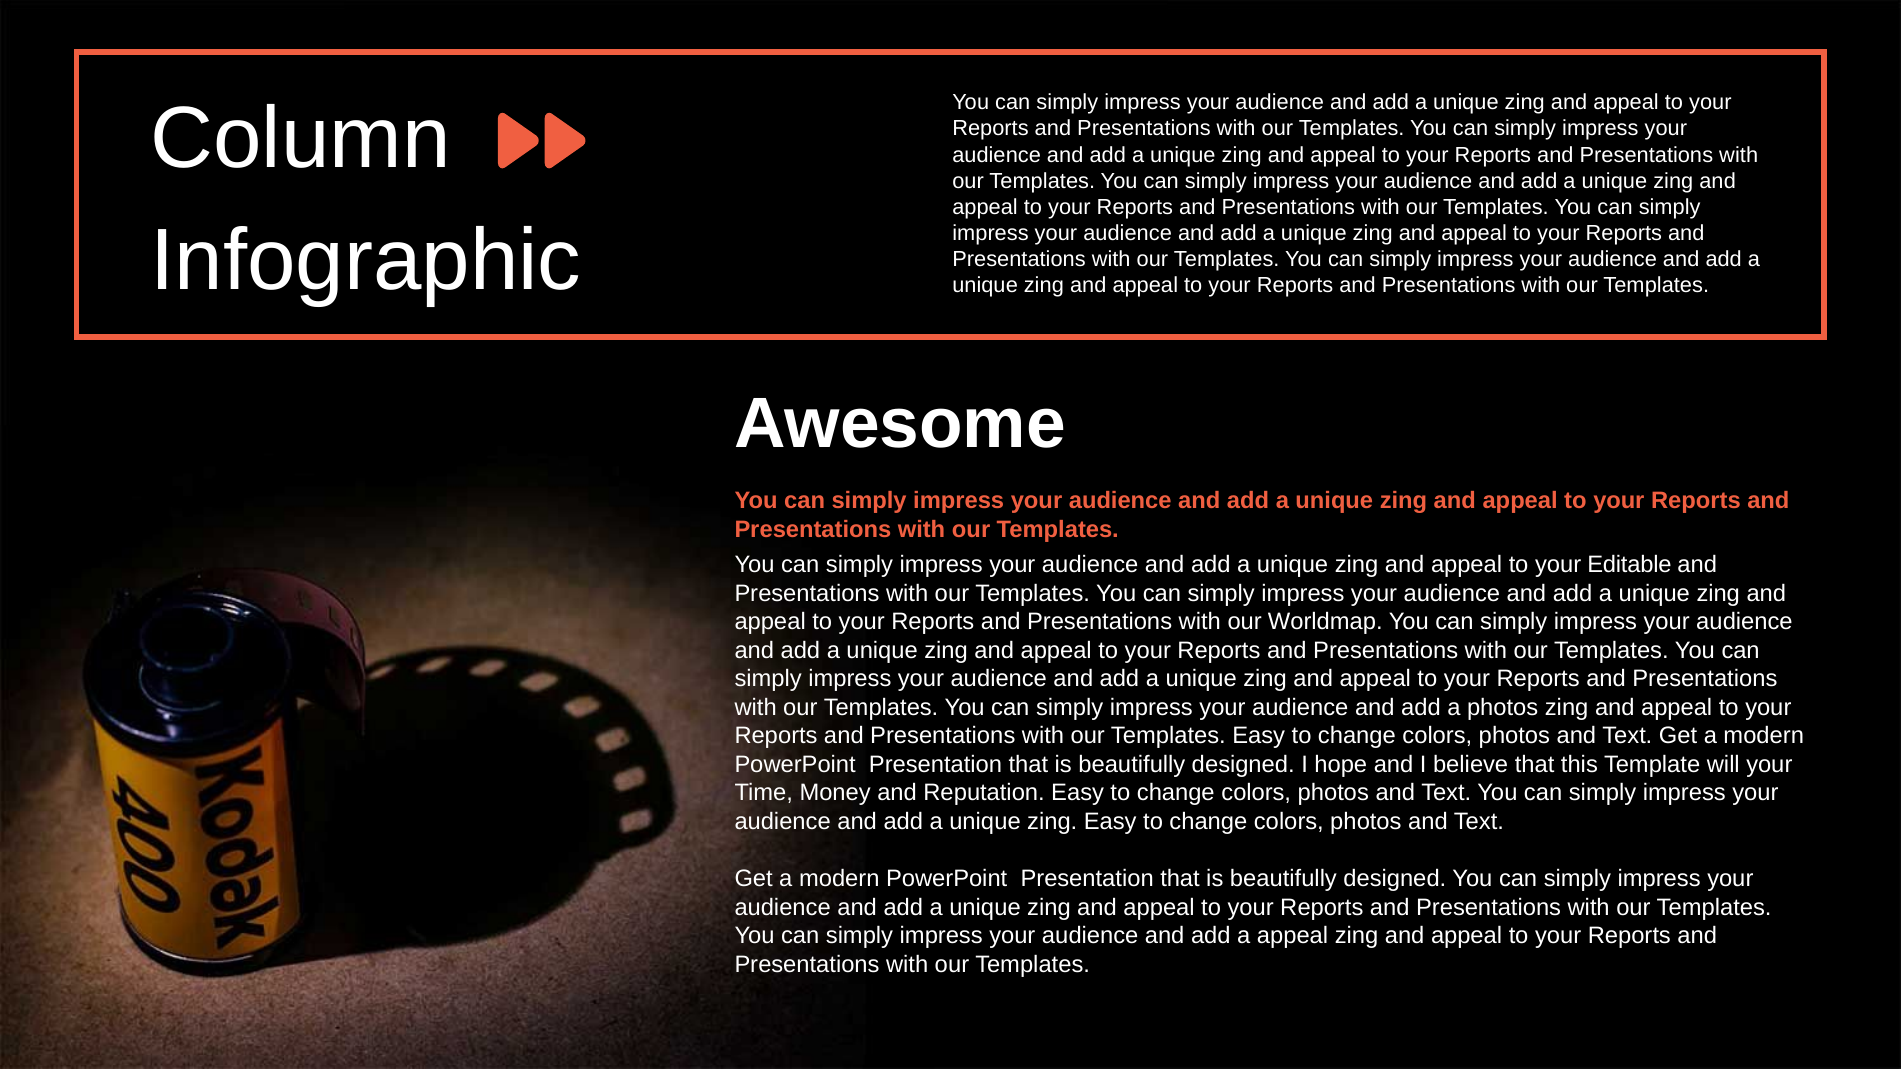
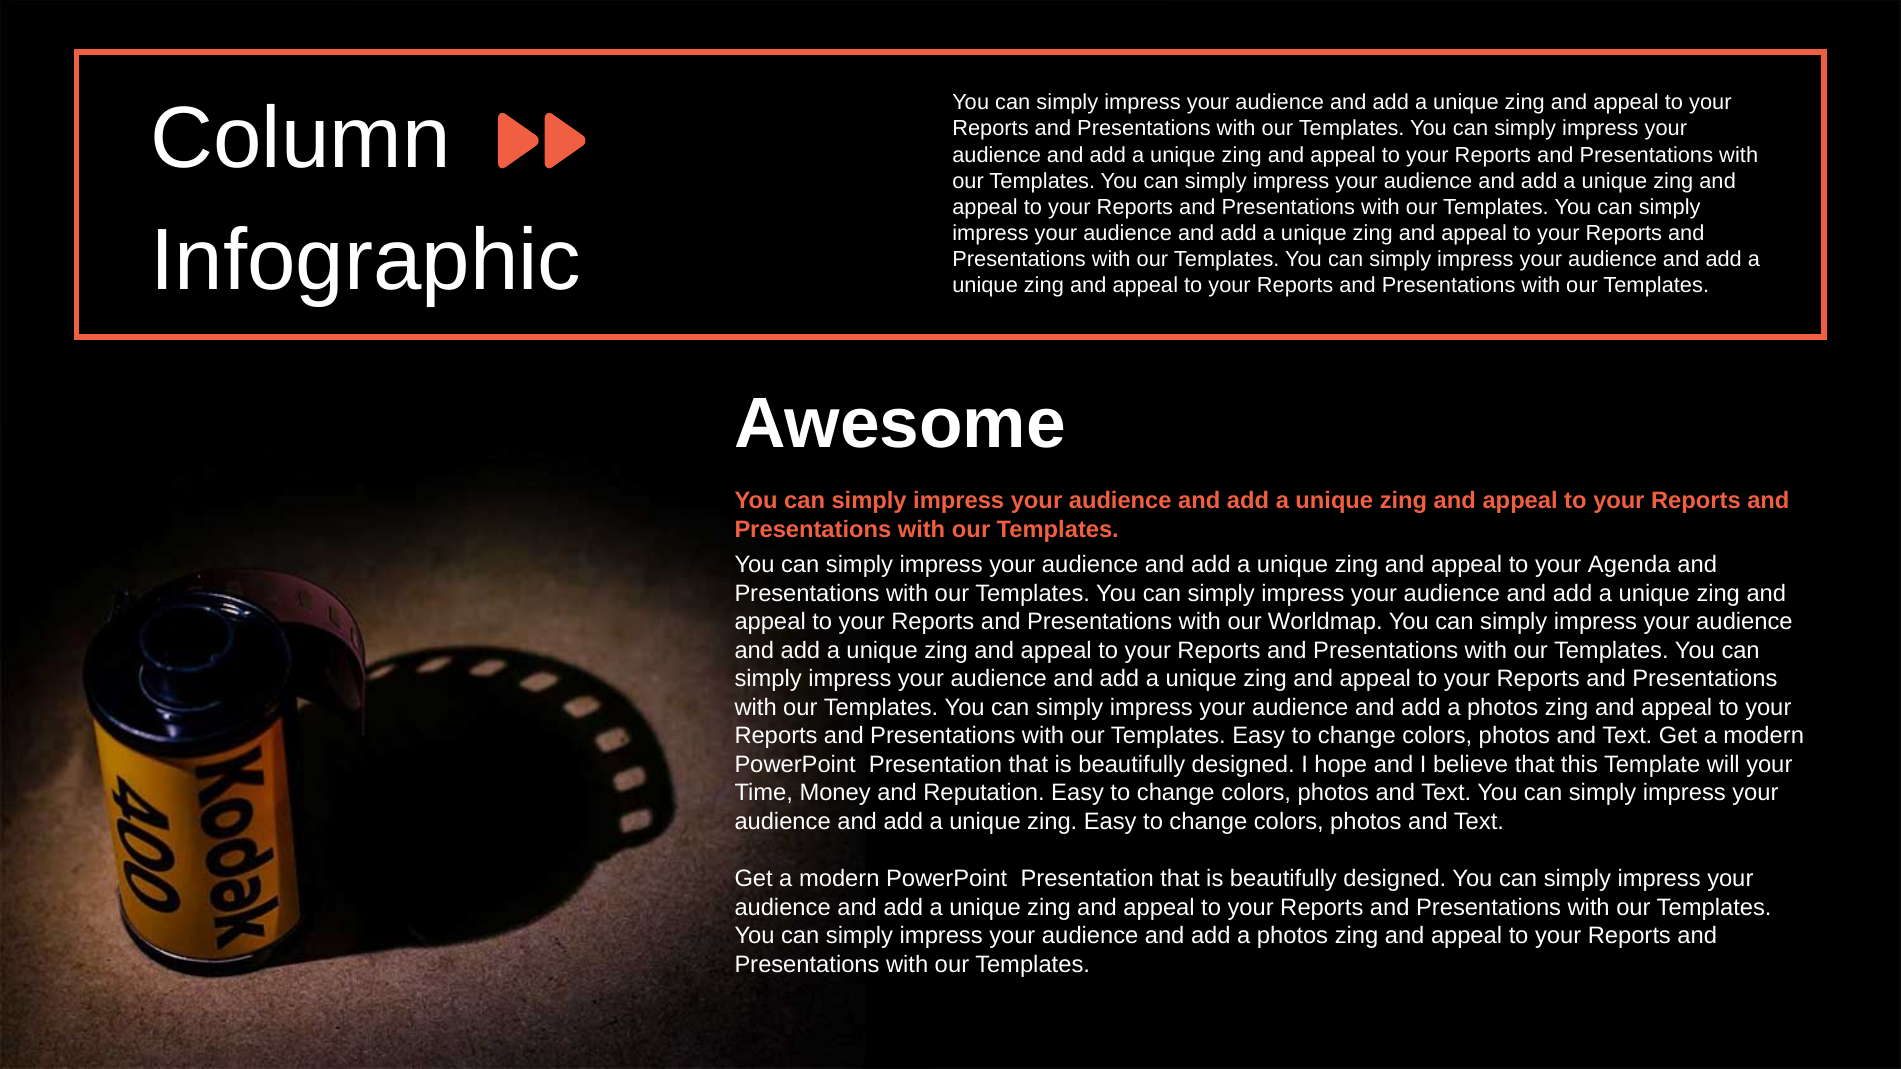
Editable: Editable -> Agenda
appeal at (1293, 936): appeal -> photos
